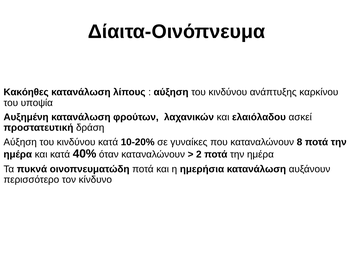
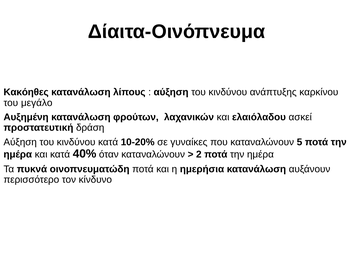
υποψία: υποψία -> μεγάλο
8: 8 -> 5
